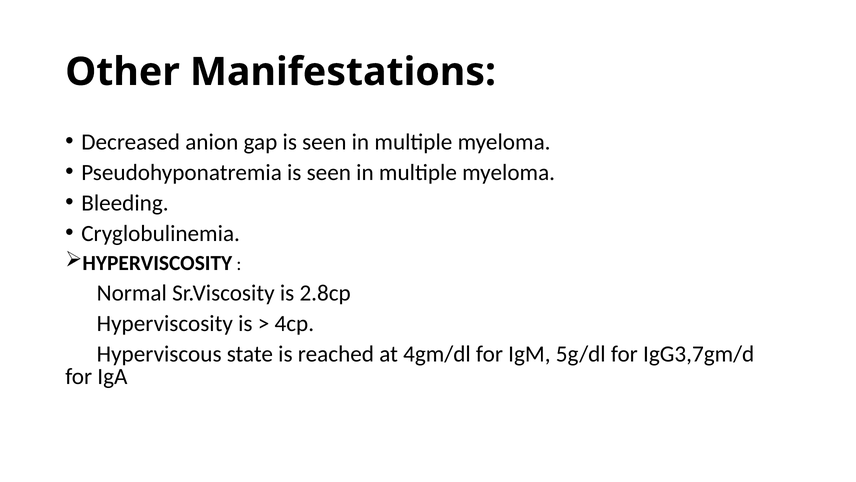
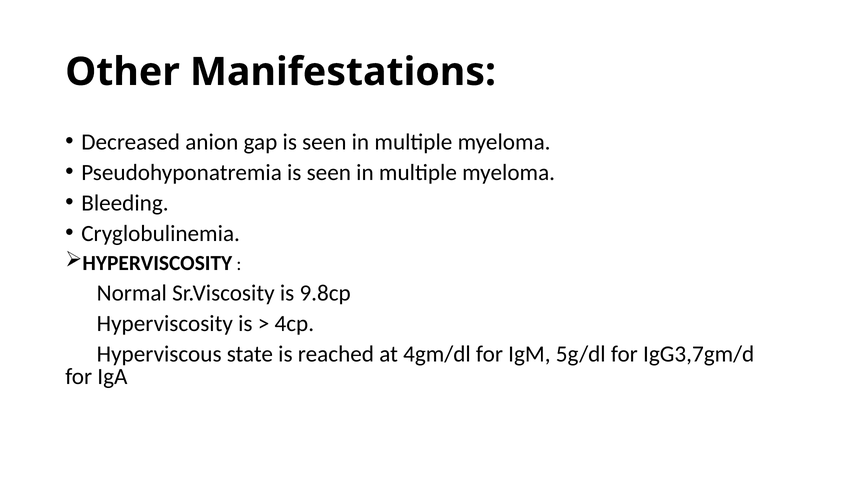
2.8cp: 2.8cp -> 9.8cp
